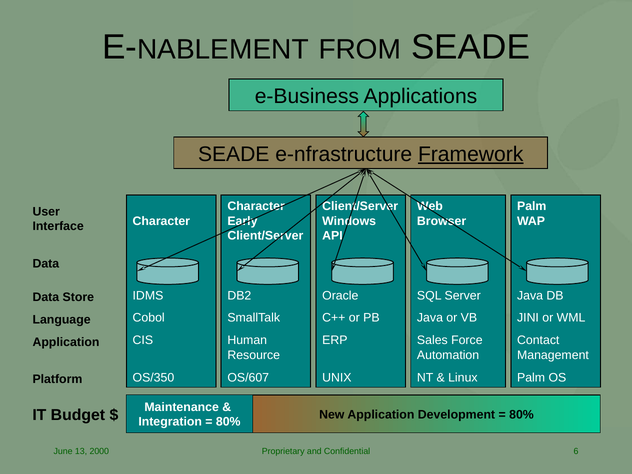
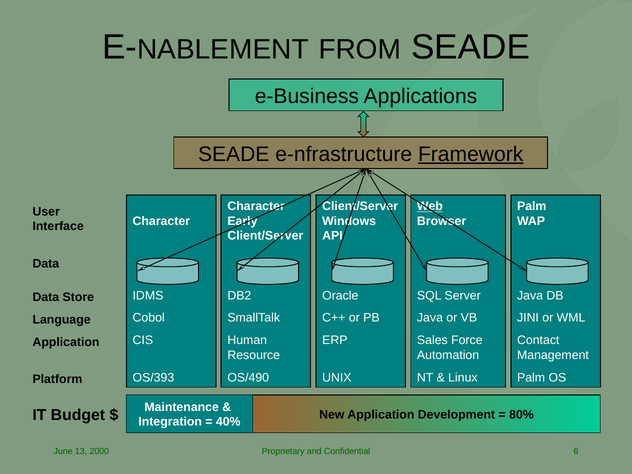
Web underline: none -> present
OS/350: OS/350 -> OS/393
OS/607: OS/607 -> OS/490
80% at (228, 422): 80% -> 40%
